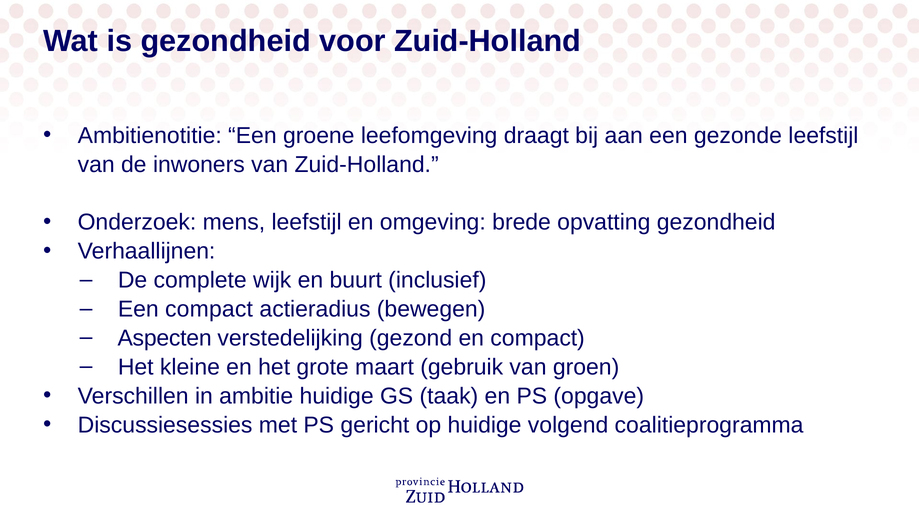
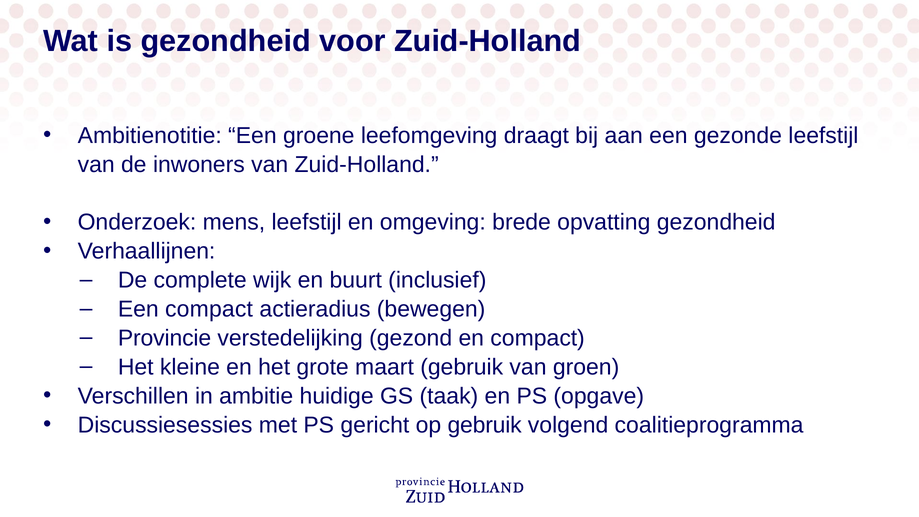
Aspecten: Aspecten -> Provincie
op huidige: huidige -> gebruik
